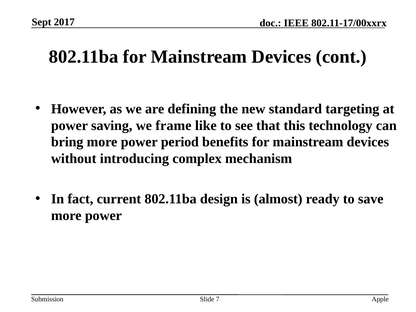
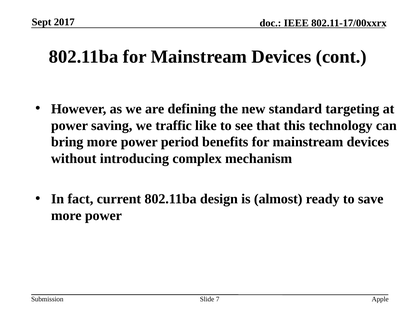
frame: frame -> traffic
